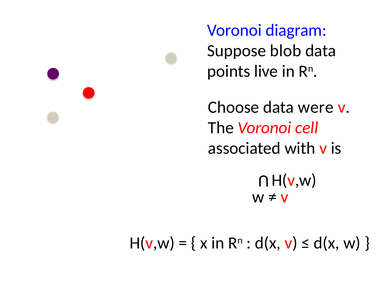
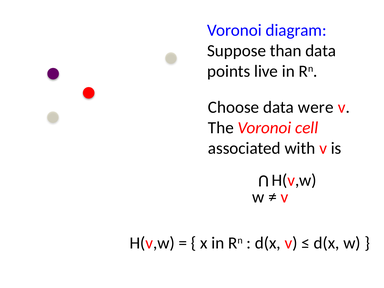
blob: blob -> than
